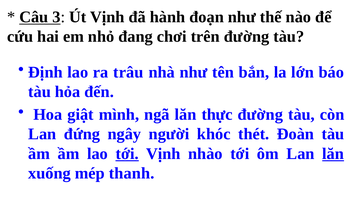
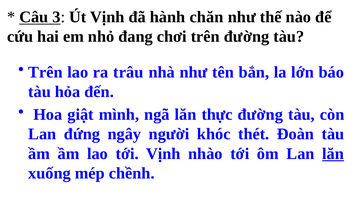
đoạn: đoạn -> chăn
Định at (45, 72): Định -> Trên
tới at (127, 154) underline: present -> none
thanh: thanh -> chềnh
